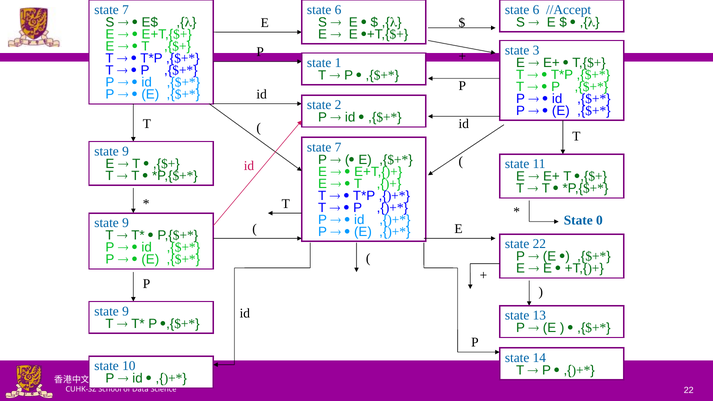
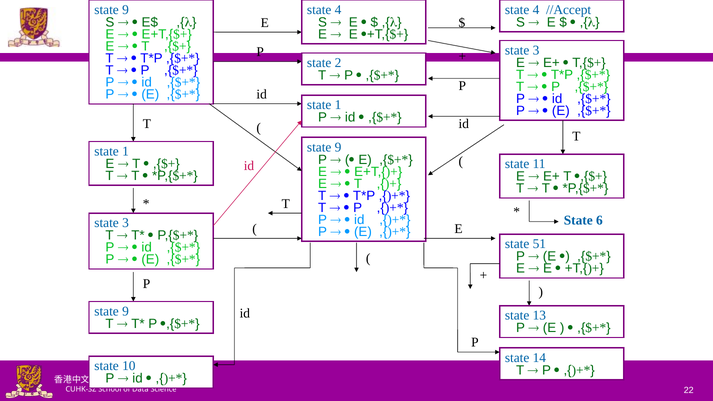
7 at (125, 10): 7 -> 9
6 at (338, 10): 6 -> 4
6 at (536, 10): 6 -> 4
1: 1 -> 2
2 at (338, 105): 2 -> 1
7 at (338, 147): 7 -> 9
9 at (125, 151): 9 -> 1
0: 0 -> 6
9 at (125, 223): 9 -> 3
state 22: 22 -> 51
